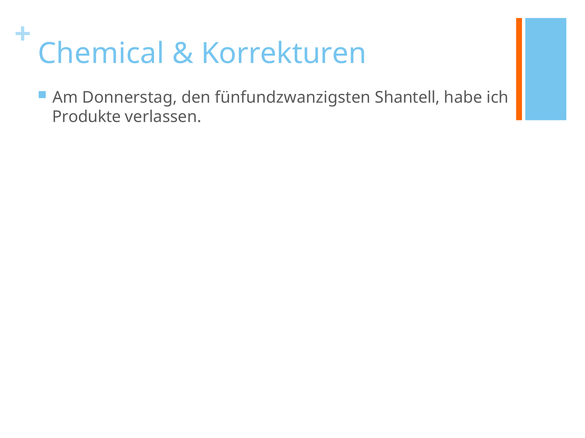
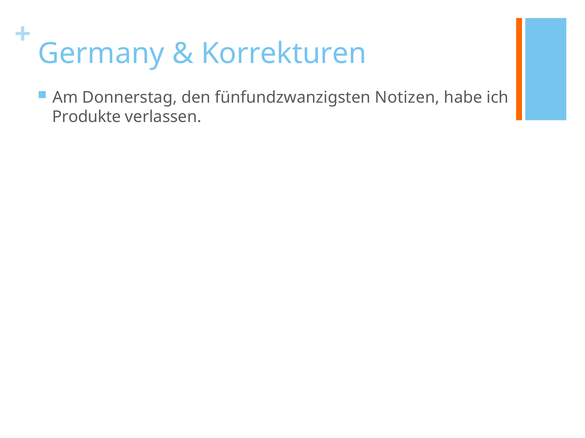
Chemical: Chemical -> Germany
Shantell: Shantell -> Notizen
